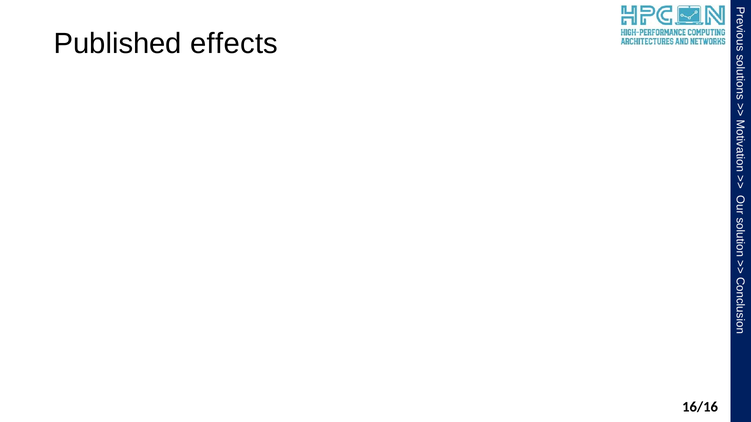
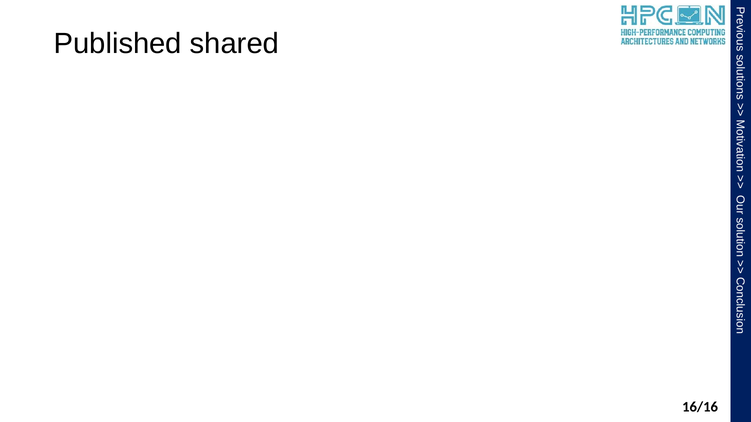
effects: effects -> shared
